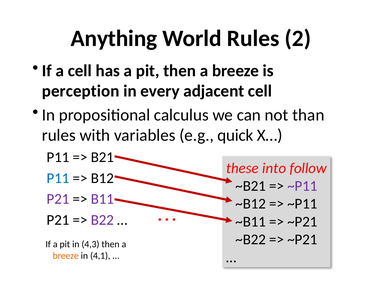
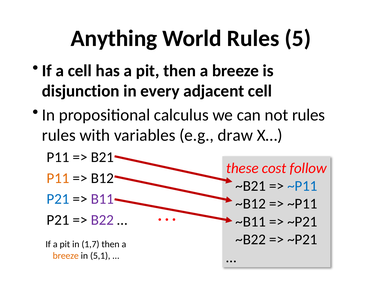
2: 2 -> 5
perception: perception -> disjunction
not than: than -> rules
quick: quick -> draw
into: into -> cost
P11 at (58, 178) colour: blue -> orange
~P11 at (302, 186) colour: purple -> blue
P21 at (58, 199) colour: purple -> blue
4,3: 4,3 -> 1,7
4,1: 4,1 -> 5,1
